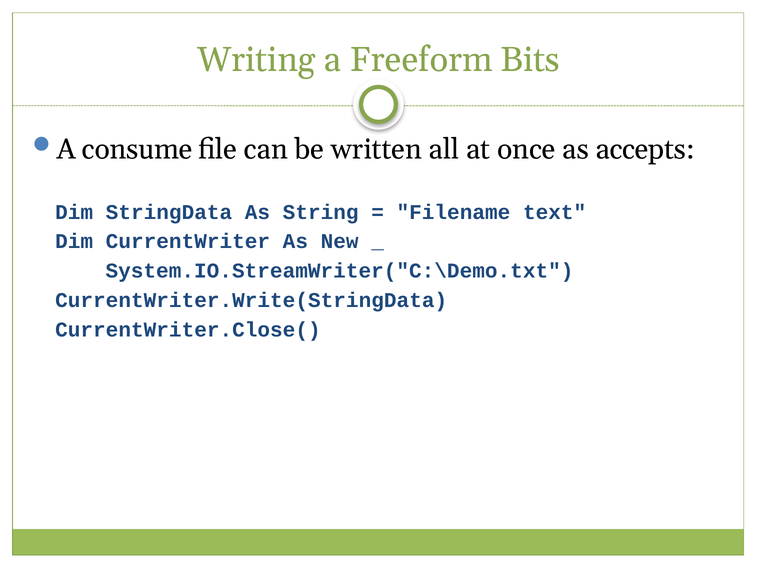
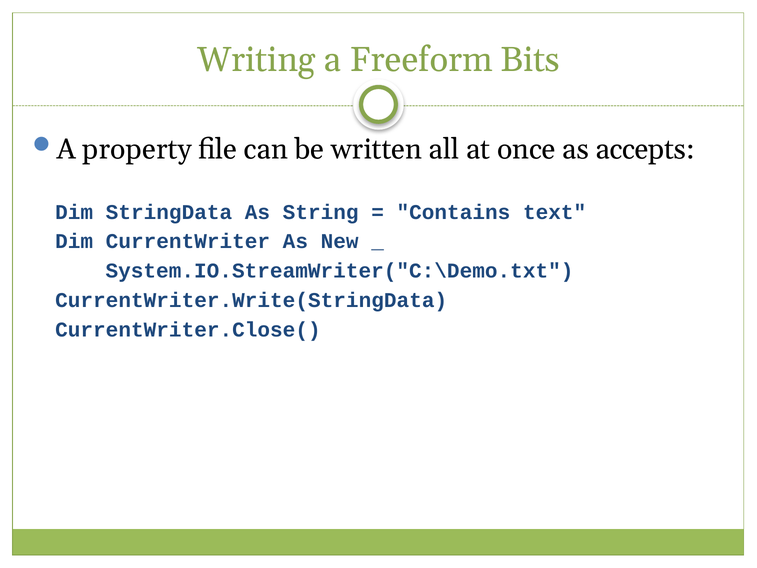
consume: consume -> property
Filename: Filename -> Contains
